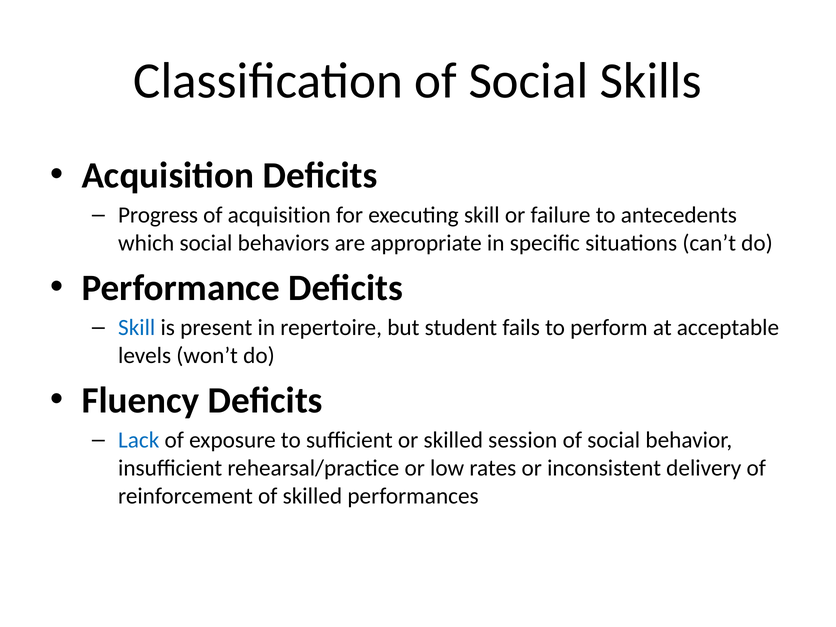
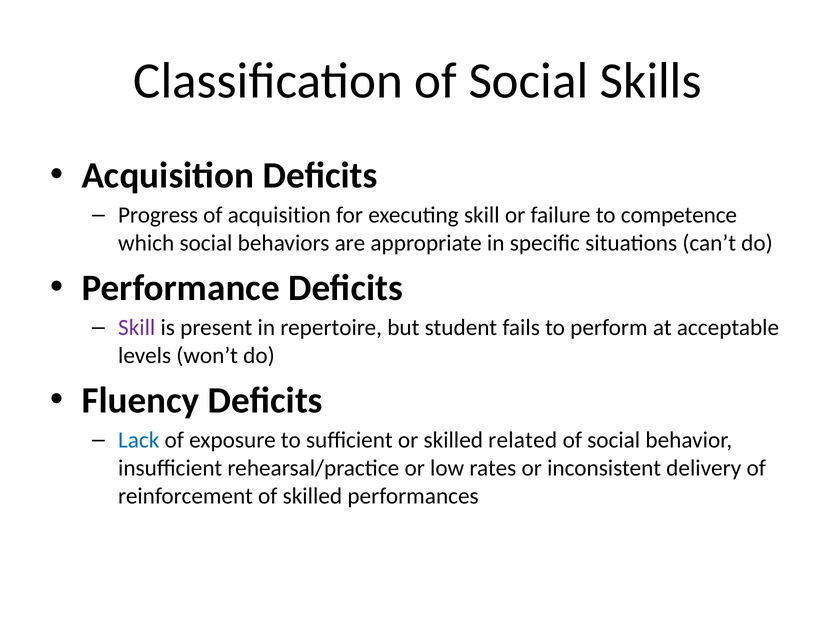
antecedents: antecedents -> competence
Skill at (137, 328) colour: blue -> purple
session: session -> related
